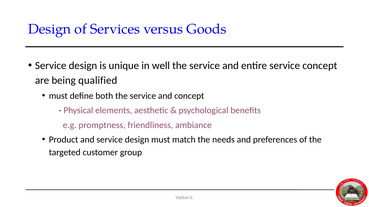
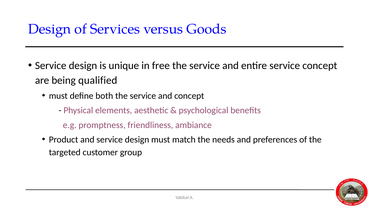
well: well -> free
